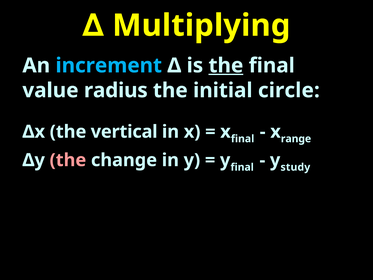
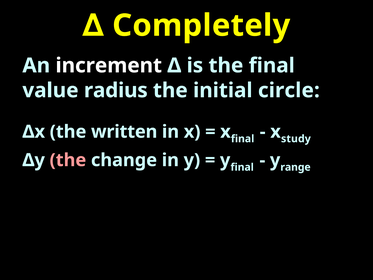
Multiplying: Multiplying -> Completely
increment colour: light blue -> white
the at (226, 65) underline: present -> none
vertical: vertical -> written
range: range -> study
study: study -> range
